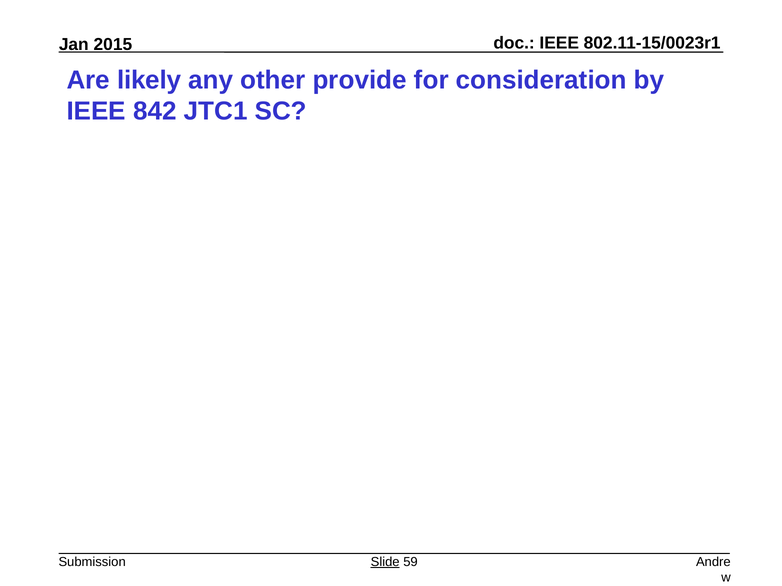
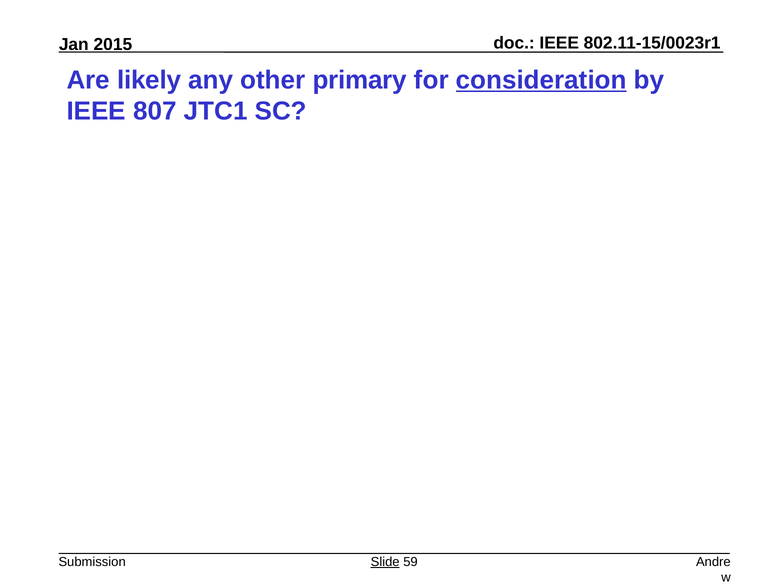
provide: provide -> primary
consideration underline: none -> present
842: 842 -> 807
